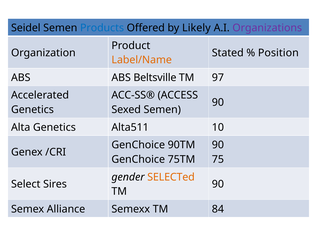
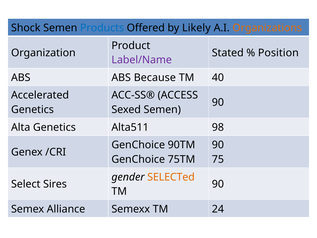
Seidel: Seidel -> Shock
Organizations colour: purple -> orange
Label/Name colour: orange -> purple
Beltsville: Beltsville -> Because
97: 97 -> 40
10: 10 -> 98
84: 84 -> 24
